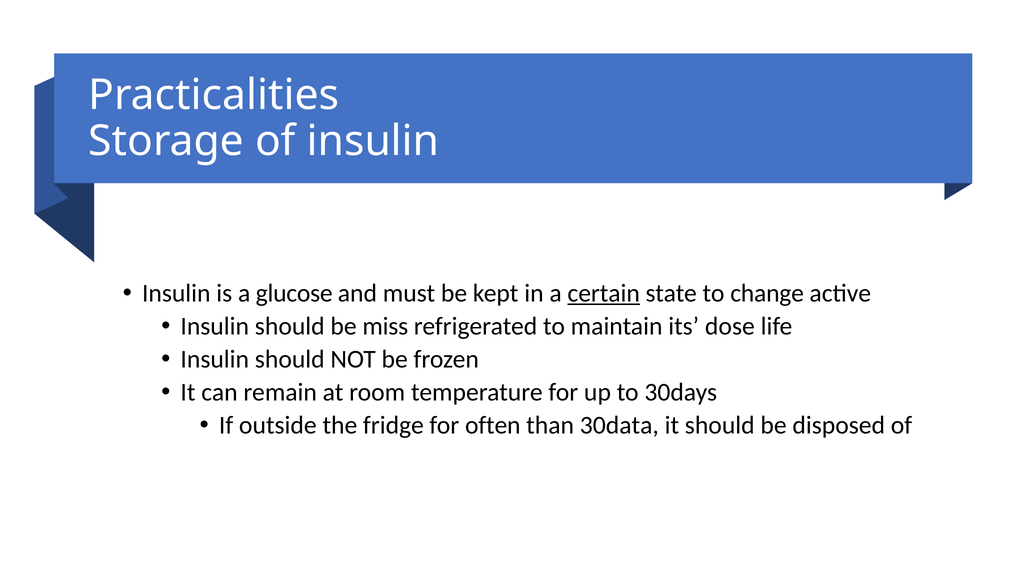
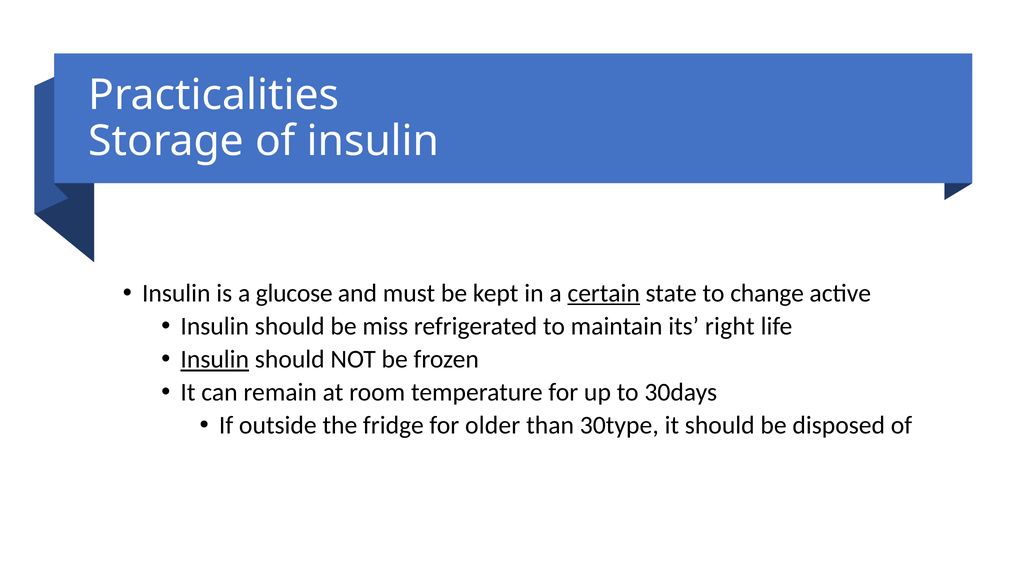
dose: dose -> right
Insulin at (215, 360) underline: none -> present
often: often -> older
30data: 30data -> 30type
